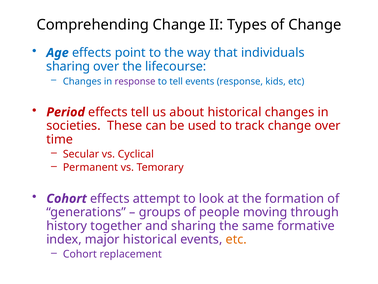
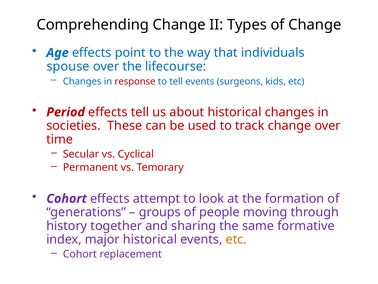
sharing at (68, 66): sharing -> spouse
response at (135, 81) colour: purple -> red
events response: response -> surgeons
